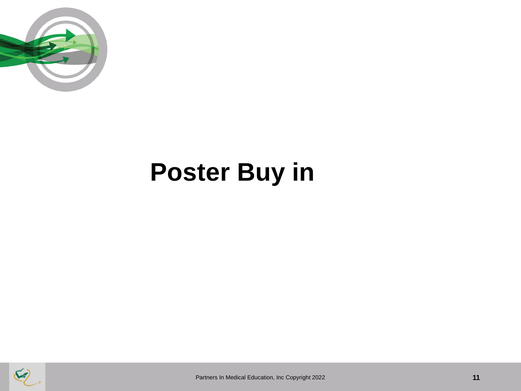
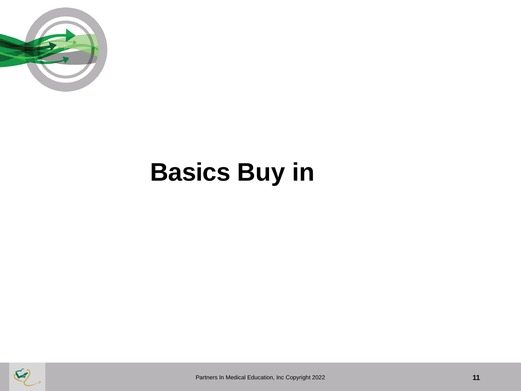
Poster: Poster -> Basics
